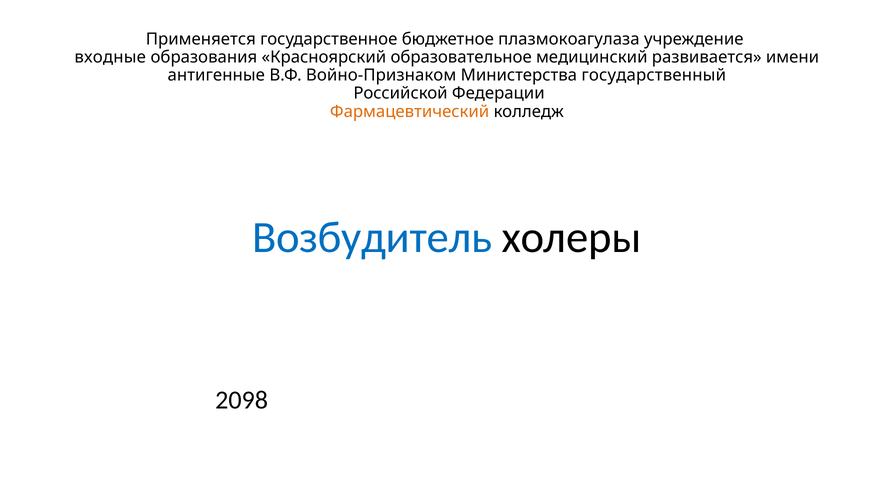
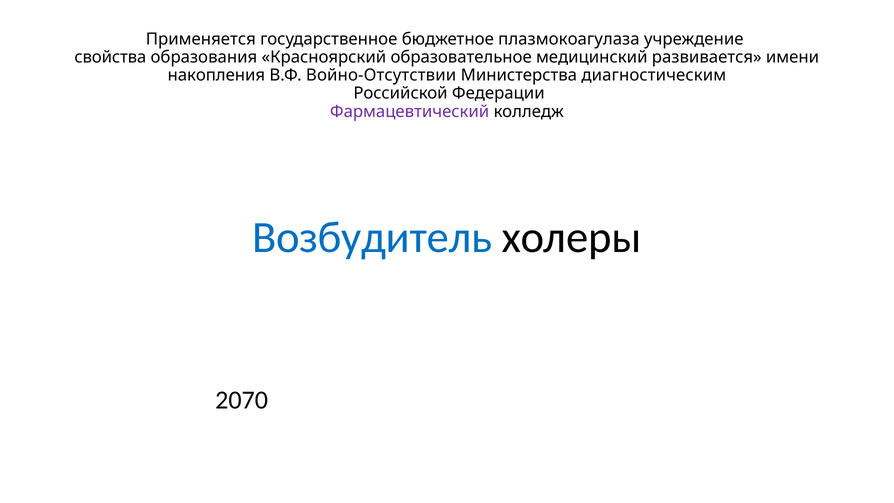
входные: входные -> свойства
антигенные: антигенные -> накопления
Войно-Признаком: Войно-Признаком -> Войно-Отсутствии
государственный: государственный -> диагностическим
Фармацевтический colour: orange -> purple
2098: 2098 -> 2070
